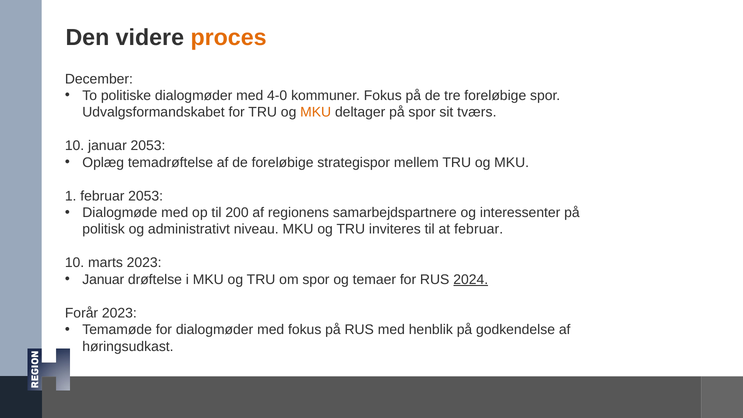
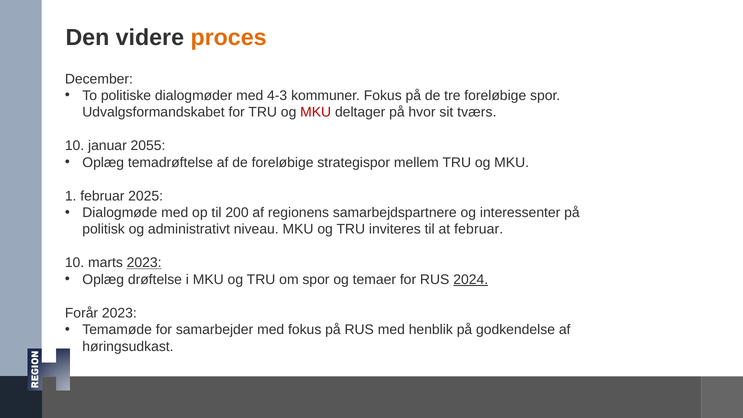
4-0: 4-0 -> 4-3
MKU at (316, 112) colour: orange -> red
på spor: spor -> hvor
januar 2053: 2053 -> 2055
februar 2053: 2053 -> 2025
2023 at (144, 263) underline: none -> present
Januar at (103, 280): Januar -> Oplæg
for dialogmøder: dialogmøder -> samarbejder
